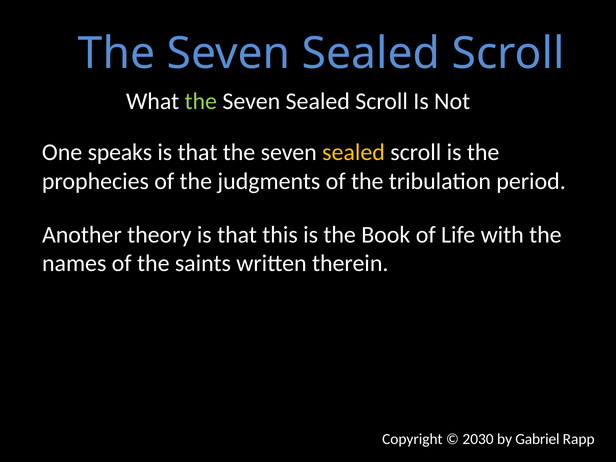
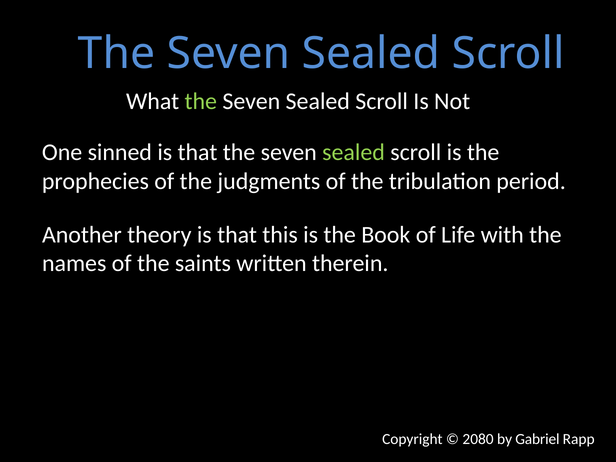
speaks: speaks -> sinned
sealed at (354, 153) colour: yellow -> light green
2030: 2030 -> 2080
